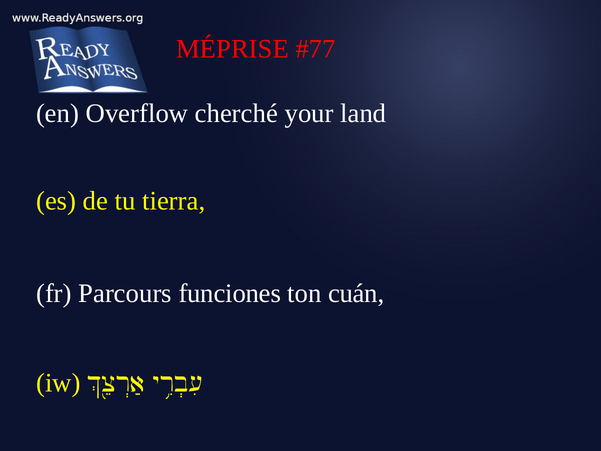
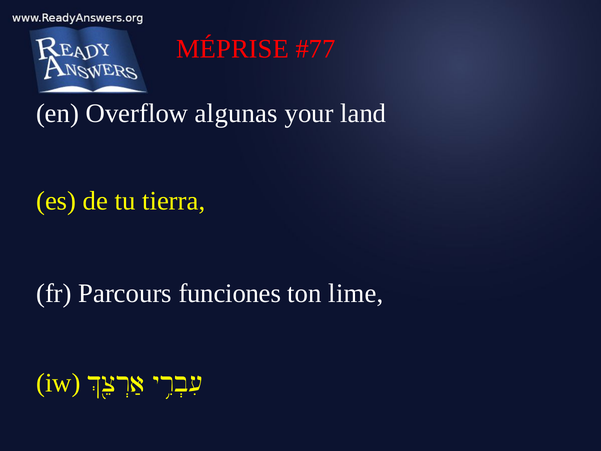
cherché: cherché -> algunas
cuán: cuán -> lime
